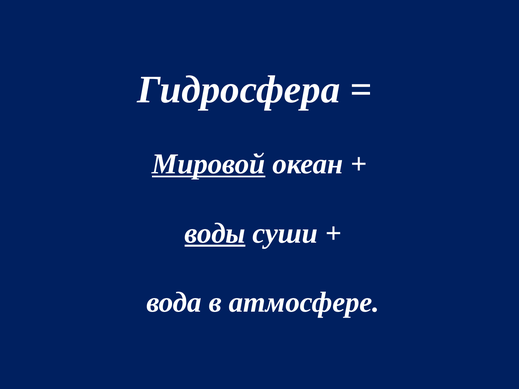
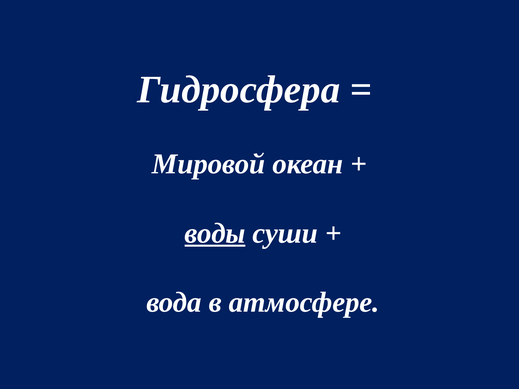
Мировой underline: present -> none
